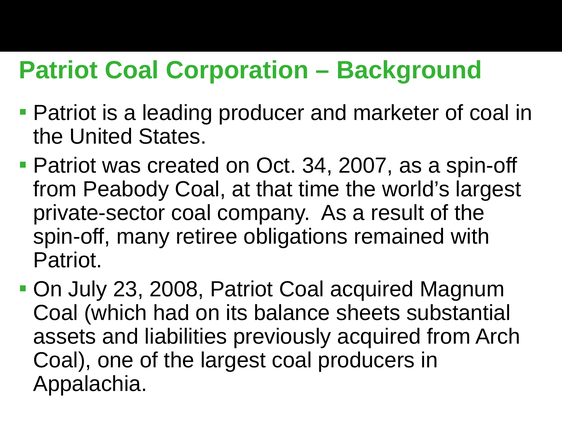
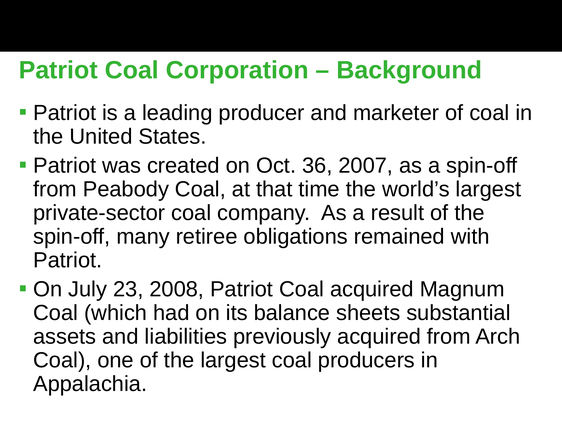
34: 34 -> 36
